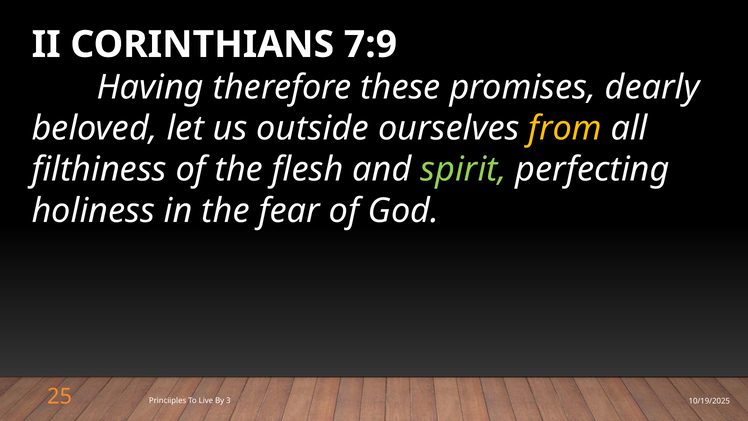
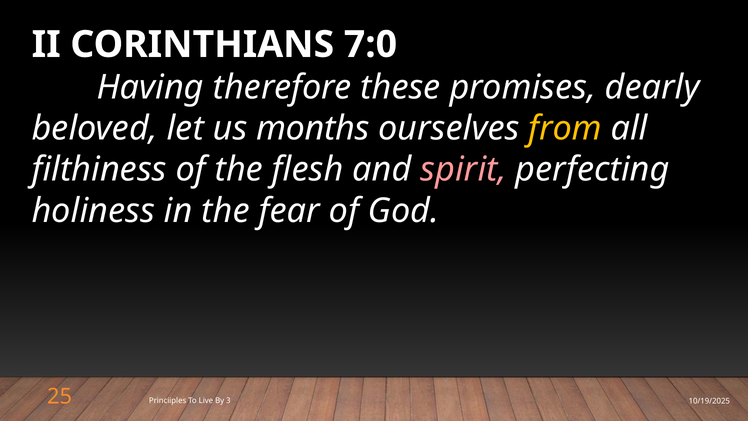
7:9: 7:9 -> 7:0
outside: outside -> months
spirit colour: light green -> pink
